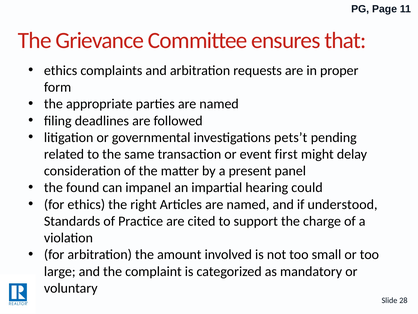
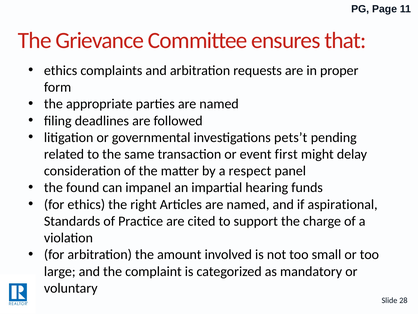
present: present -> respect
could: could -> funds
understood: understood -> aspirational
